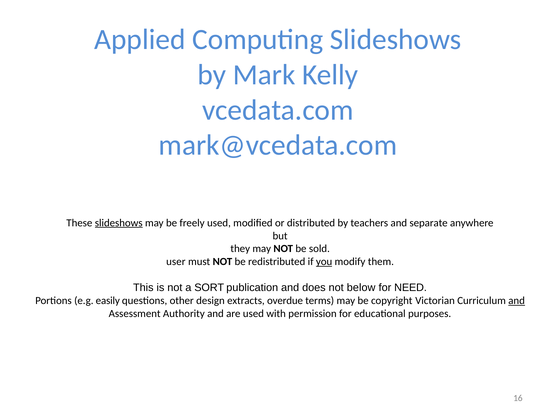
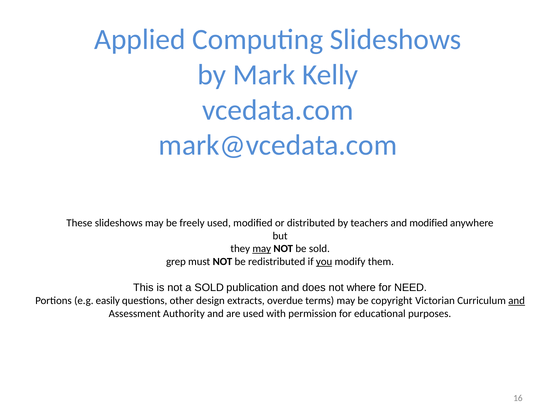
slideshows at (119, 223) underline: present -> none
and separate: separate -> modified
may at (262, 249) underline: none -> present
user: user -> grep
a SORT: SORT -> SOLD
below: below -> where
